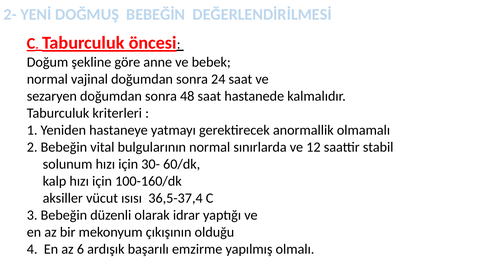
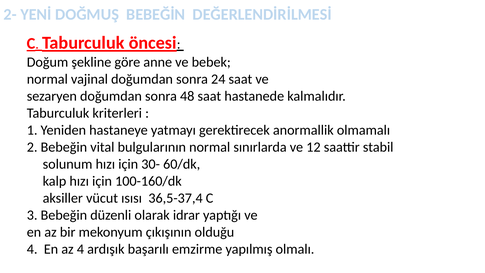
az 6: 6 -> 4
